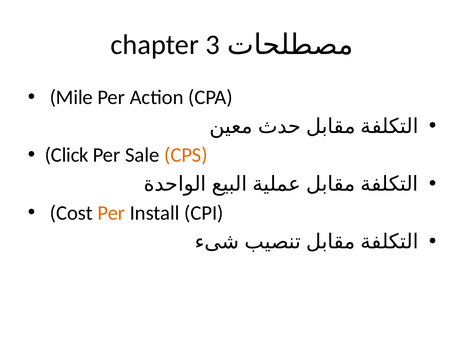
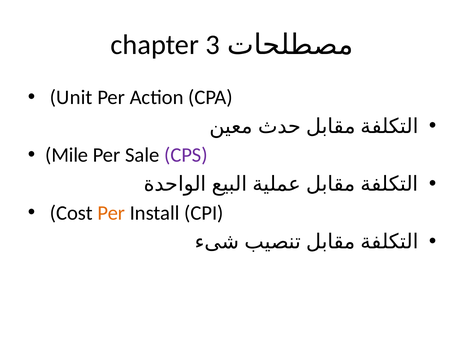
Mile: Mile -> Unit
Click: Click -> Mile
CPS colour: orange -> purple
